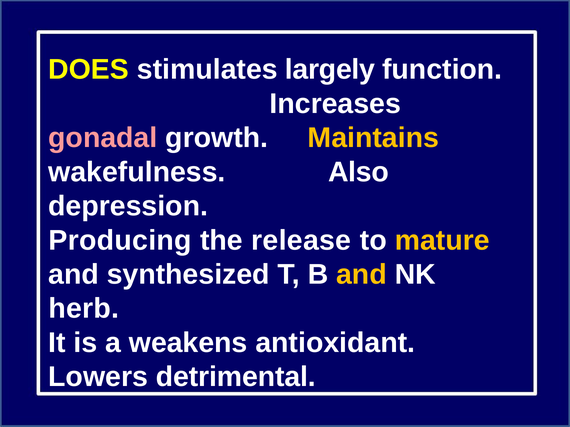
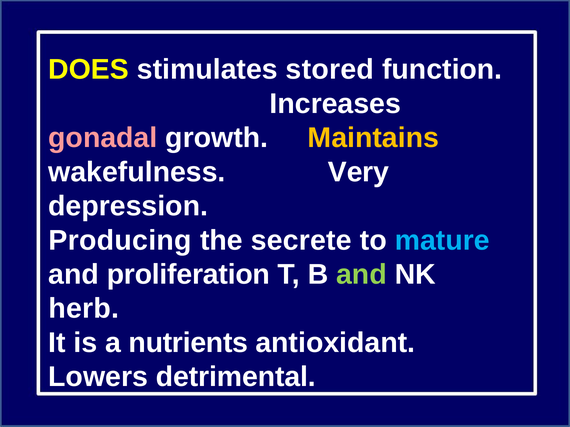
largely: largely -> stored
Also: Also -> Very
release: release -> secrete
mature colour: yellow -> light blue
synthesized: synthesized -> proliferation
and at (361, 275) colour: yellow -> light green
weakens: weakens -> nutrients
